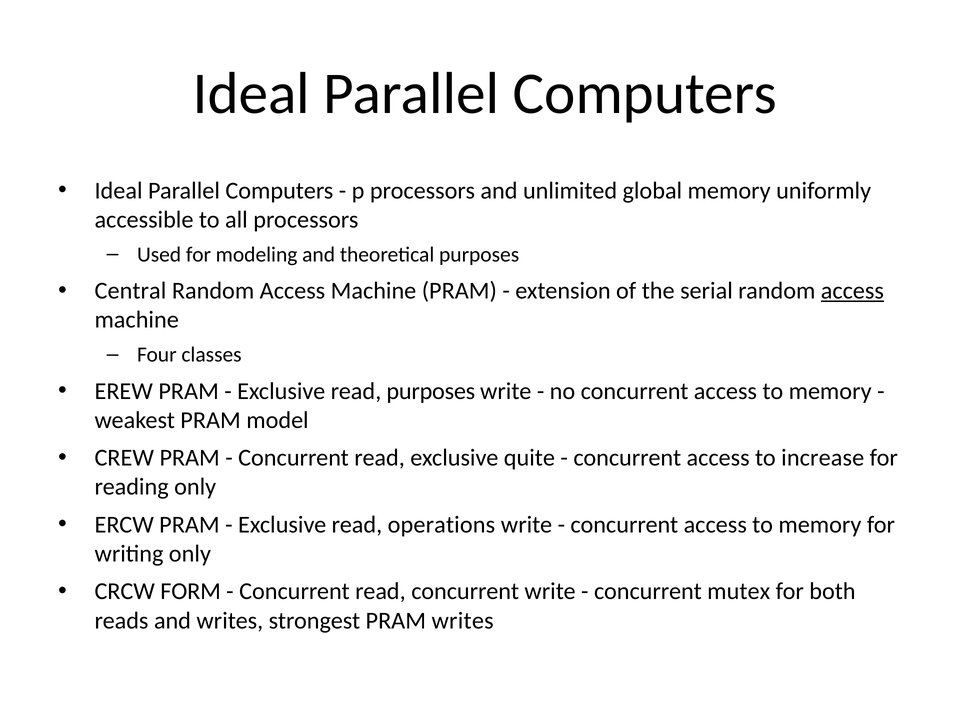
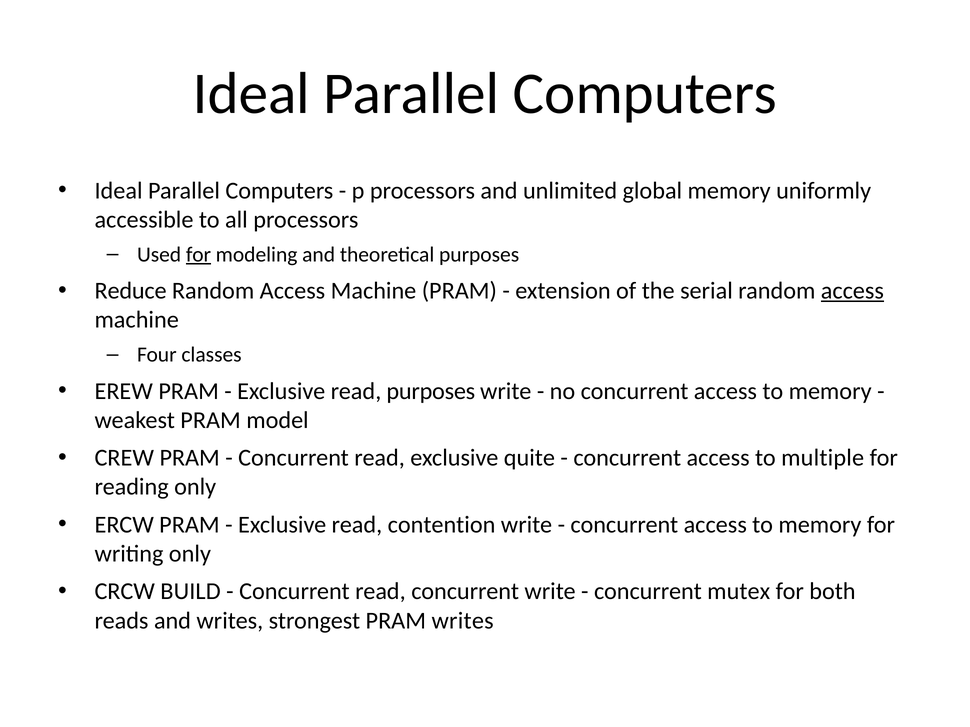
for at (198, 255) underline: none -> present
Central: Central -> Reduce
increase: increase -> multiple
operations: operations -> contention
FORM: FORM -> BUILD
